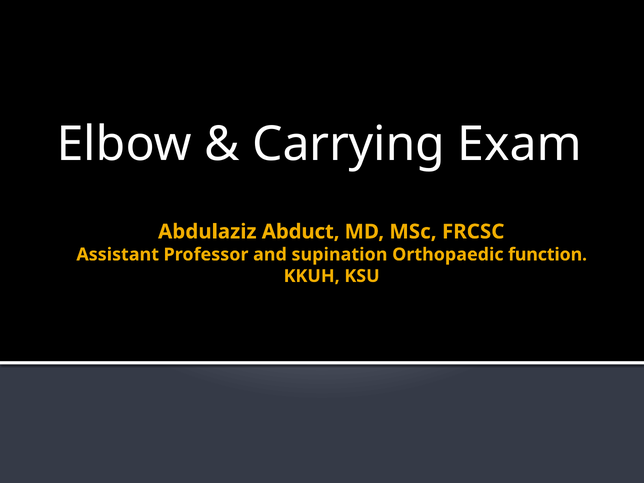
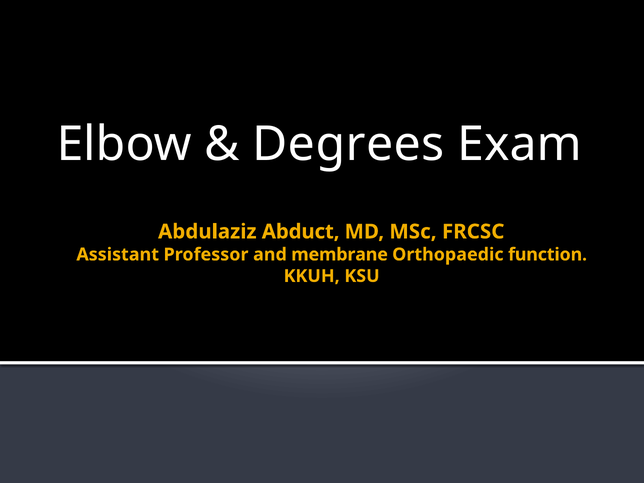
Carrying: Carrying -> Degrees
supination: supination -> membrane
